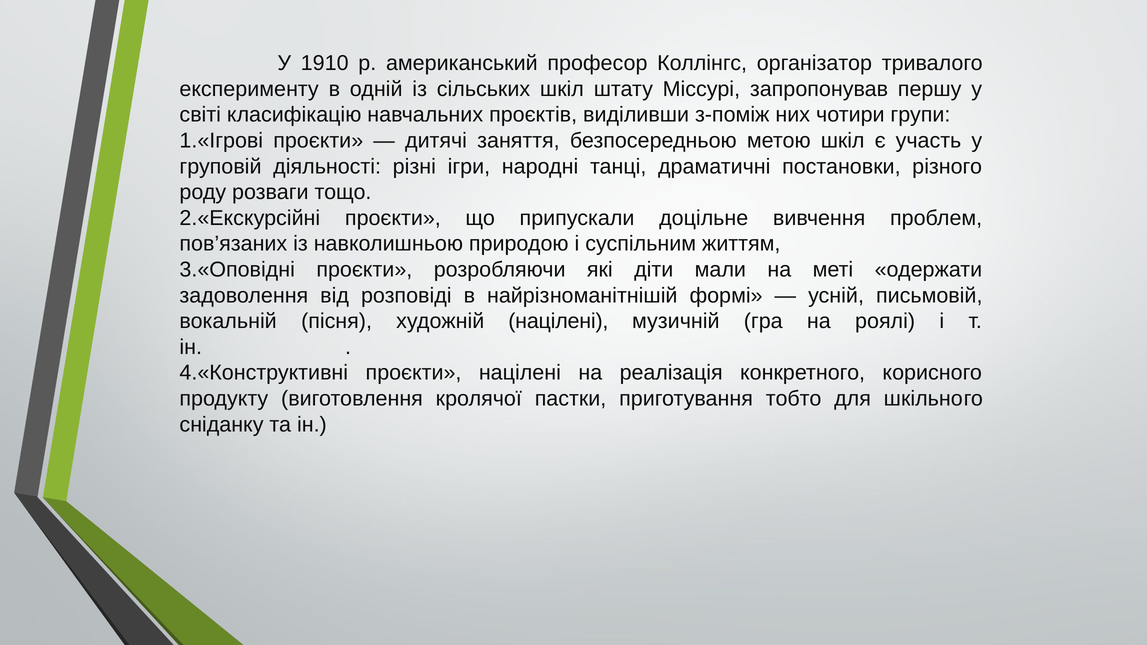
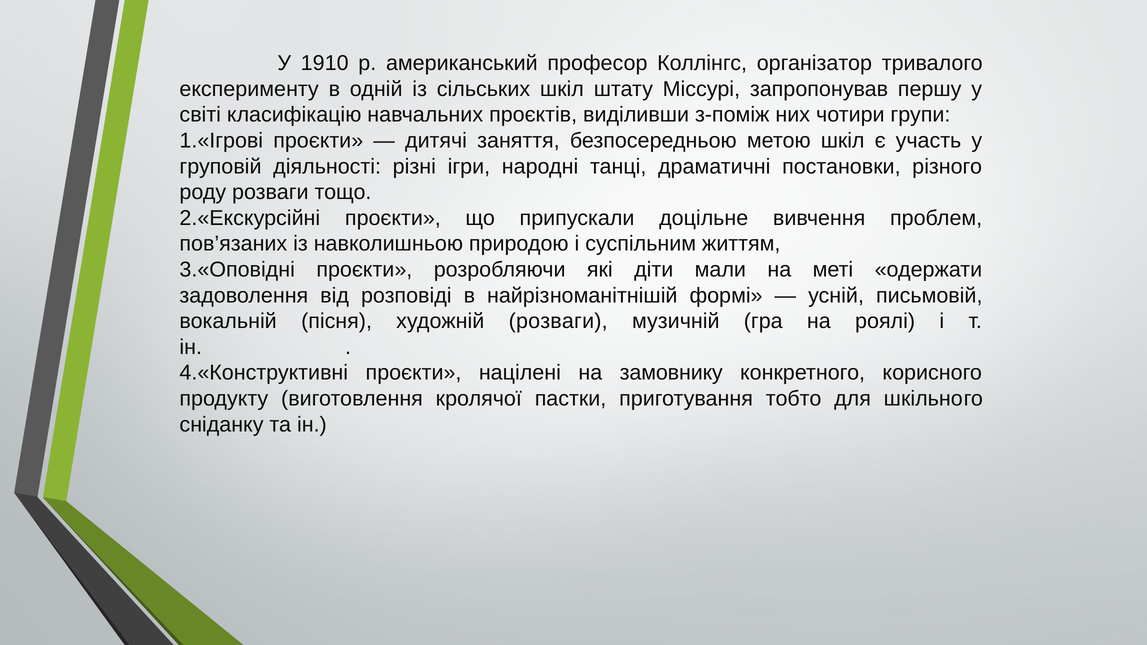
художній націлені: націлені -> розваги
реалізація: реалізація -> замовнику
